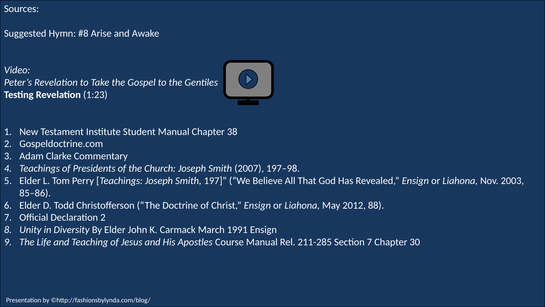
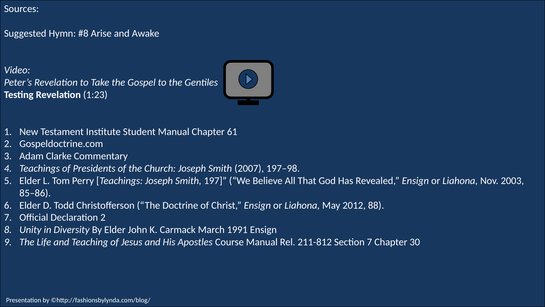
38: 38 -> 61
211-285: 211-285 -> 211-812
